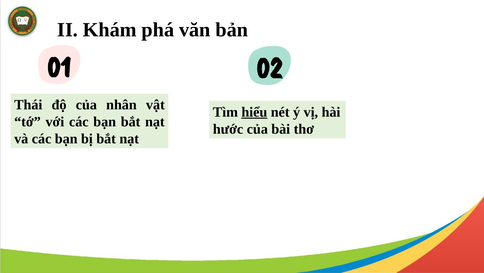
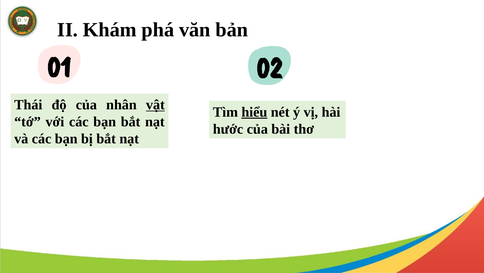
vật underline: none -> present
